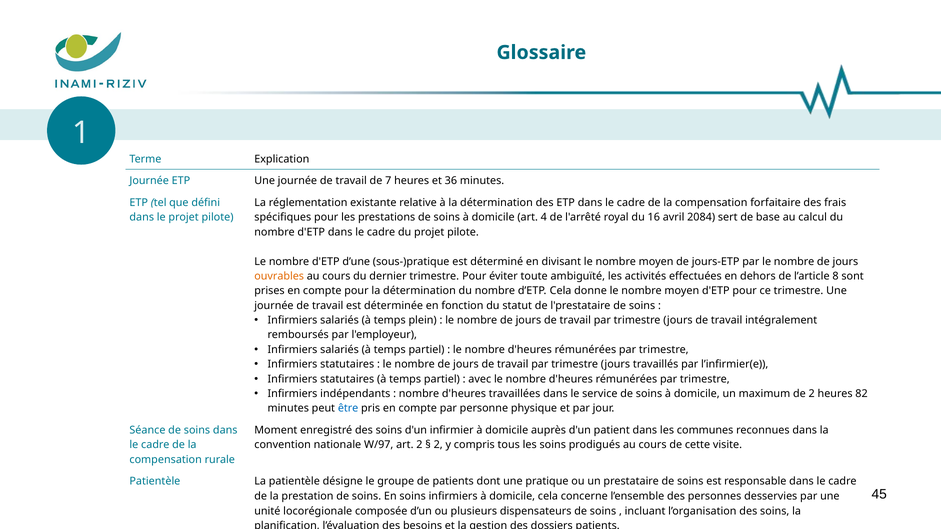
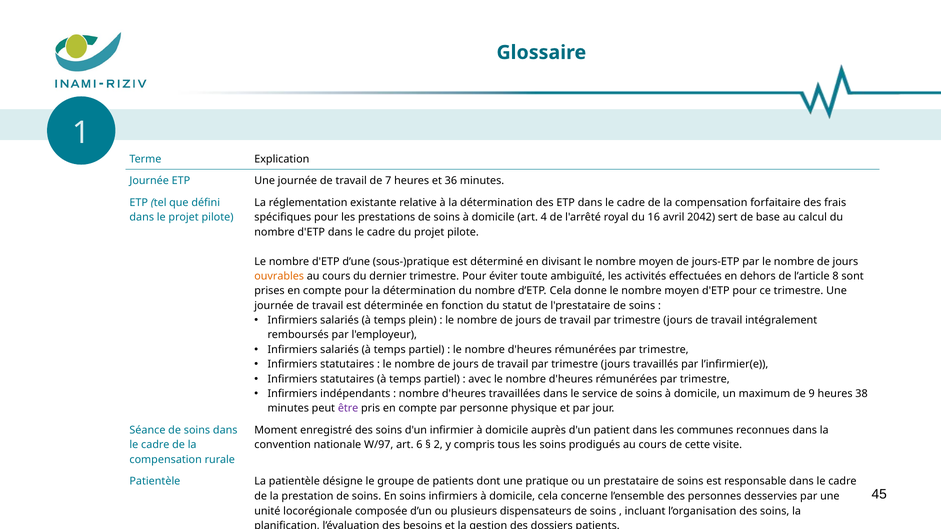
2084: 2084 -> 2042
de 2: 2 -> 9
82: 82 -> 38
être colour: blue -> purple
art 2: 2 -> 6
